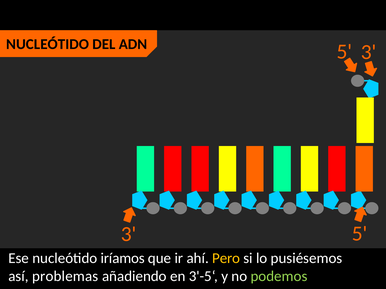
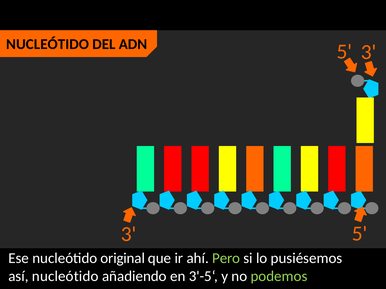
iríamos: iríamos -> original
Pero colour: yellow -> light green
así problemas: problemas -> nucleótido
